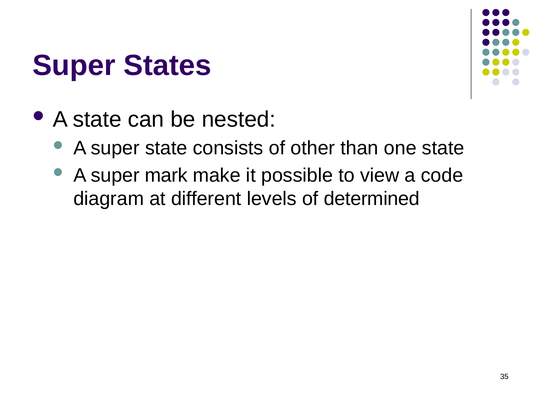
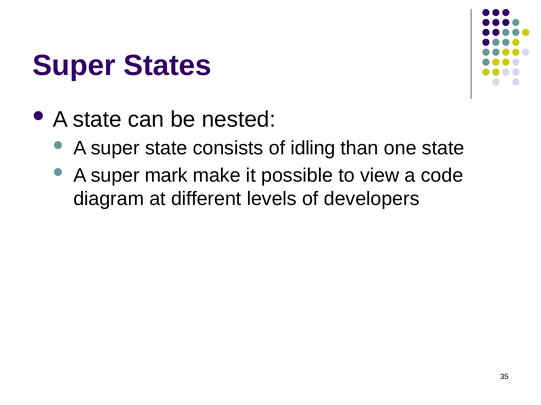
other: other -> idling
determined: determined -> developers
